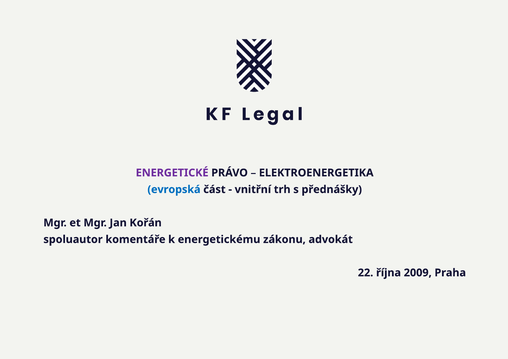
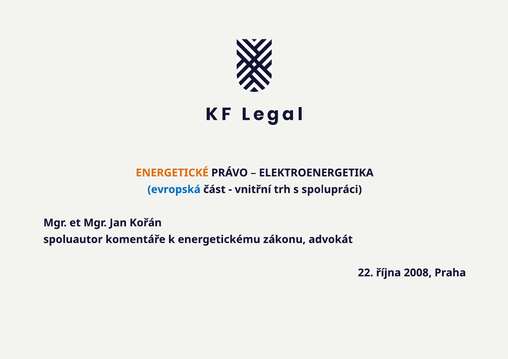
ENERGETICKÉ colour: purple -> orange
přednášky: přednášky -> spolupráci
2009: 2009 -> 2008
